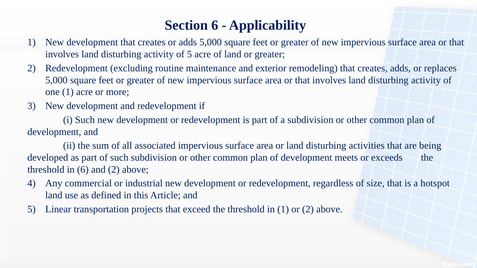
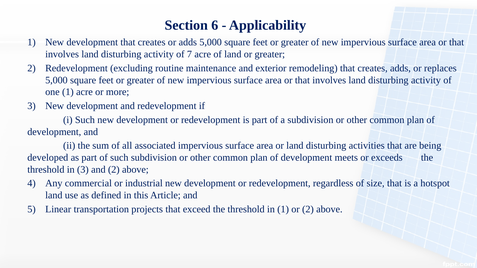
of 5: 5 -> 7
in 6: 6 -> 3
